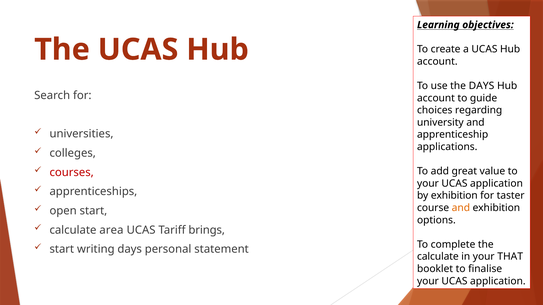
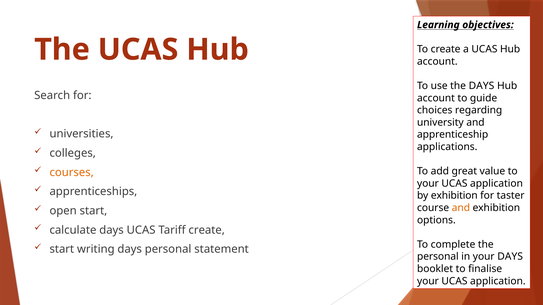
courses colour: red -> orange
calculate area: area -> days
Tariff brings: brings -> create
calculate at (438, 257): calculate -> personal
your THAT: THAT -> DAYS
